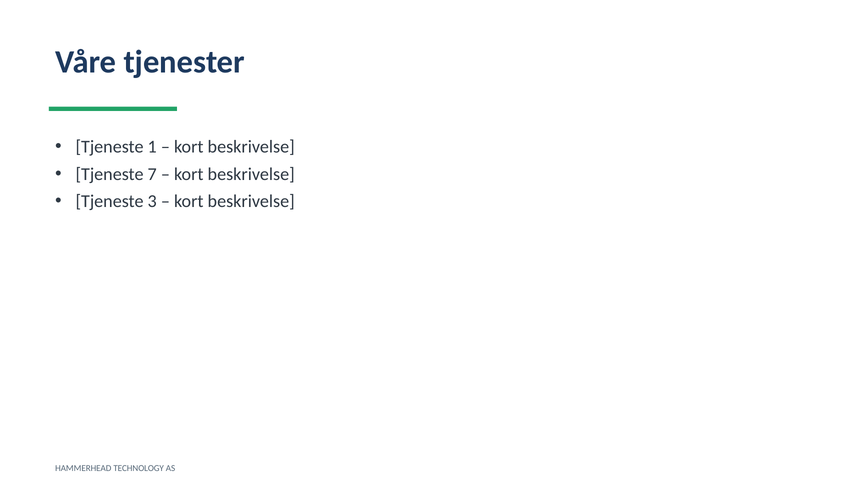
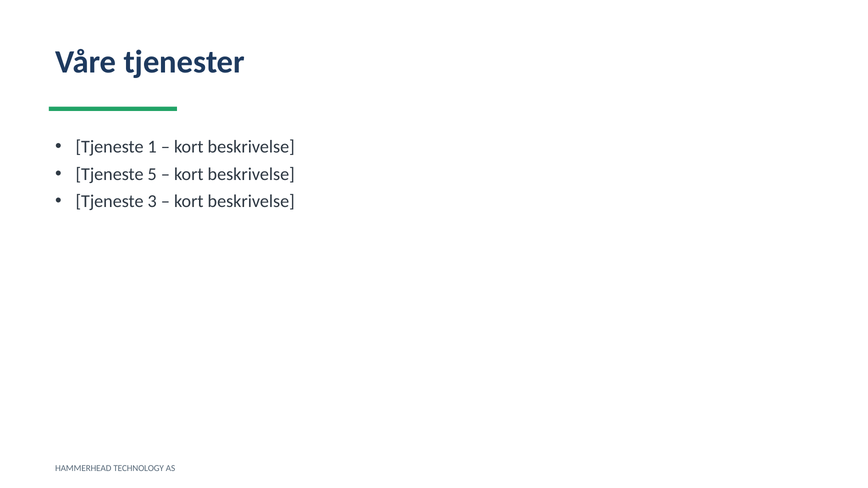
7: 7 -> 5
